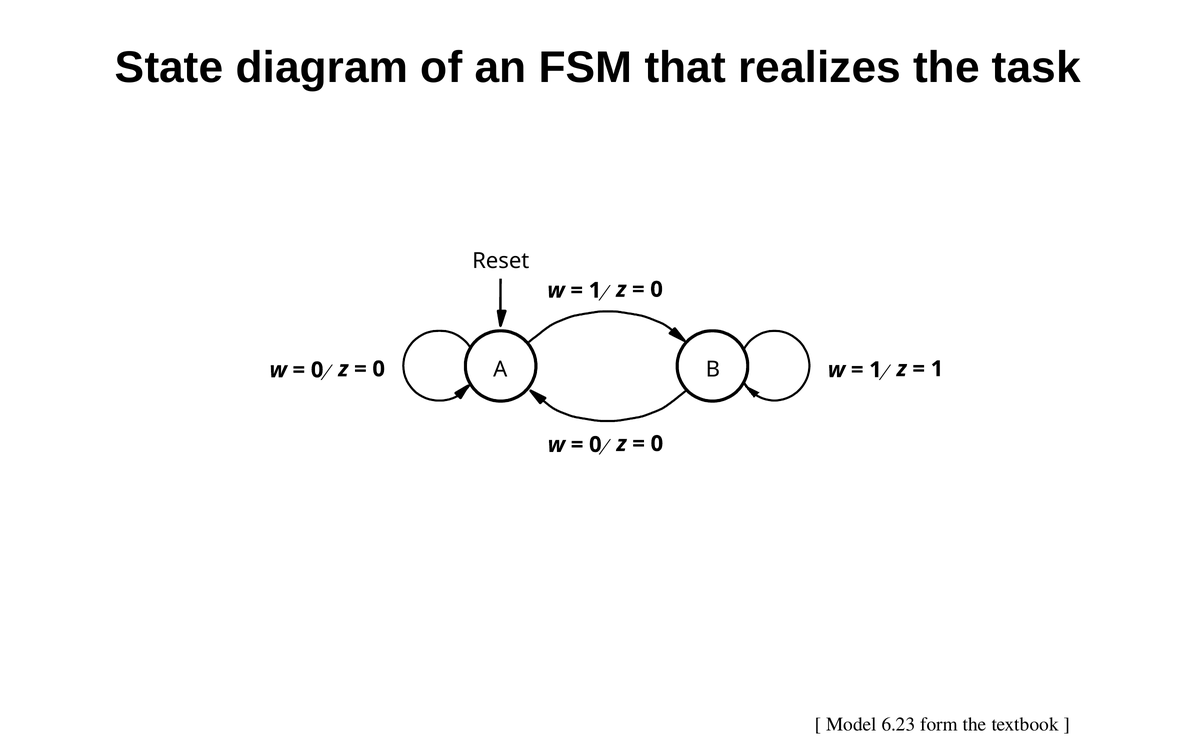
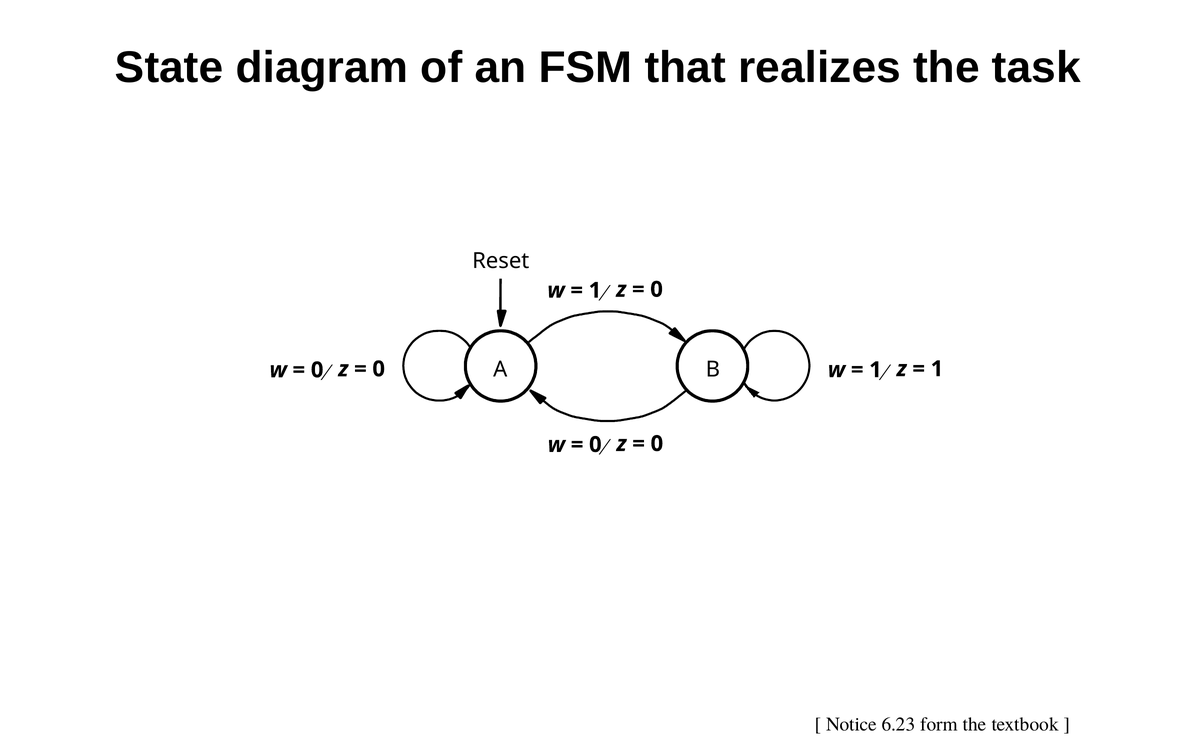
Model: Model -> Notice
